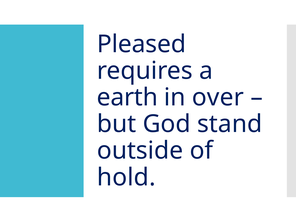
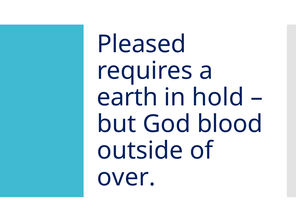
over: over -> hold
stand: stand -> blood
hold: hold -> over
